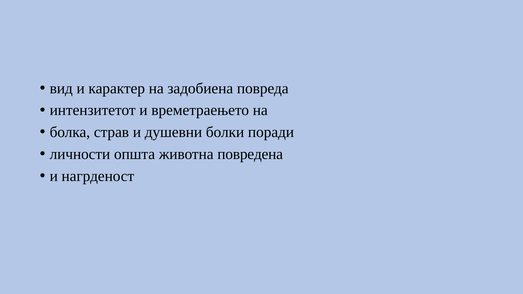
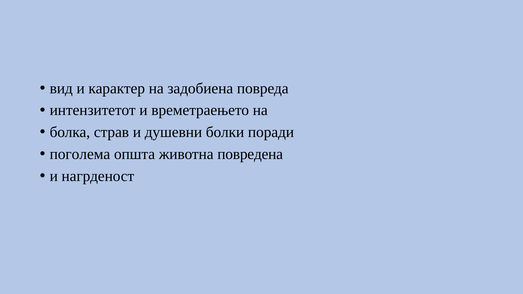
личности: личности -> поголема
